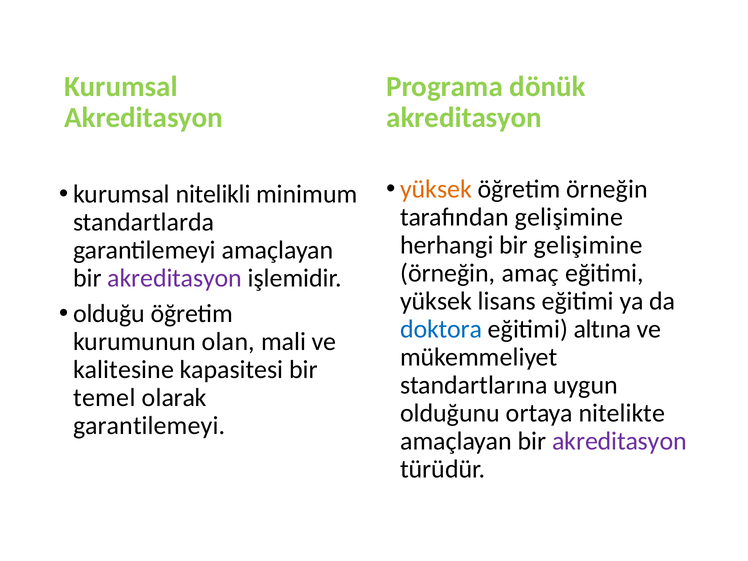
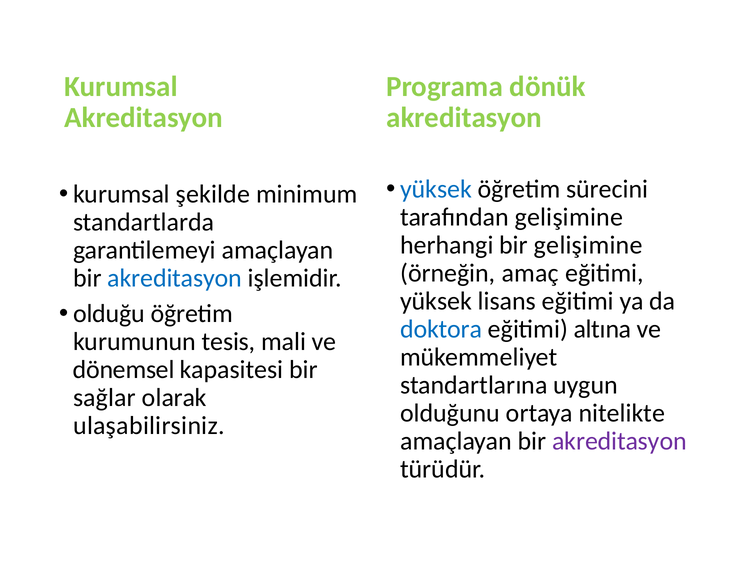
yüksek at (436, 189) colour: orange -> blue
öğretim örneğin: örneğin -> sürecini
nitelikli: nitelikli -> şekilde
akreditasyon at (175, 278) colour: purple -> blue
olan: olan -> tesis
kalitesine: kalitesine -> dönemsel
temel: temel -> sağlar
garantilemeyi at (149, 426): garantilemeyi -> ulaşabilirsiniz
